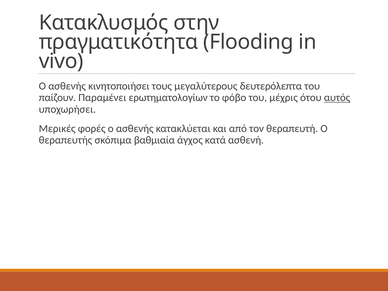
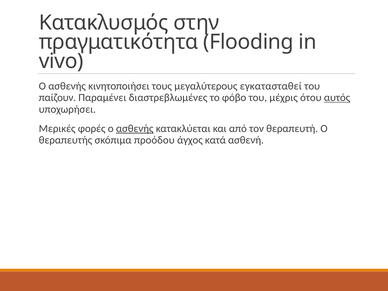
δευτερόλεπτα: δευτερόλεπτα -> εγκατασταθεί
ερωτηματολογίων: ερωτηματολογίων -> διαστρεβλωμένες
ασθενής at (135, 128) underline: none -> present
βαθμιαία: βαθμιαία -> προόδου
